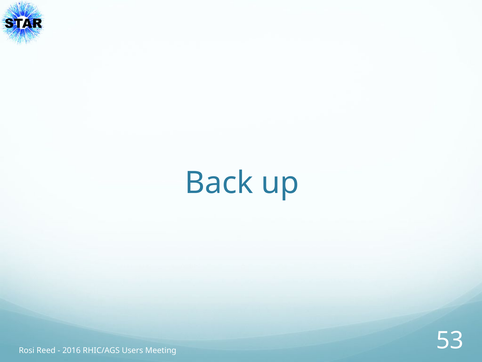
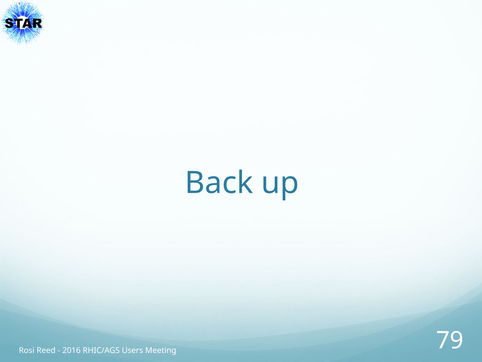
53: 53 -> 79
